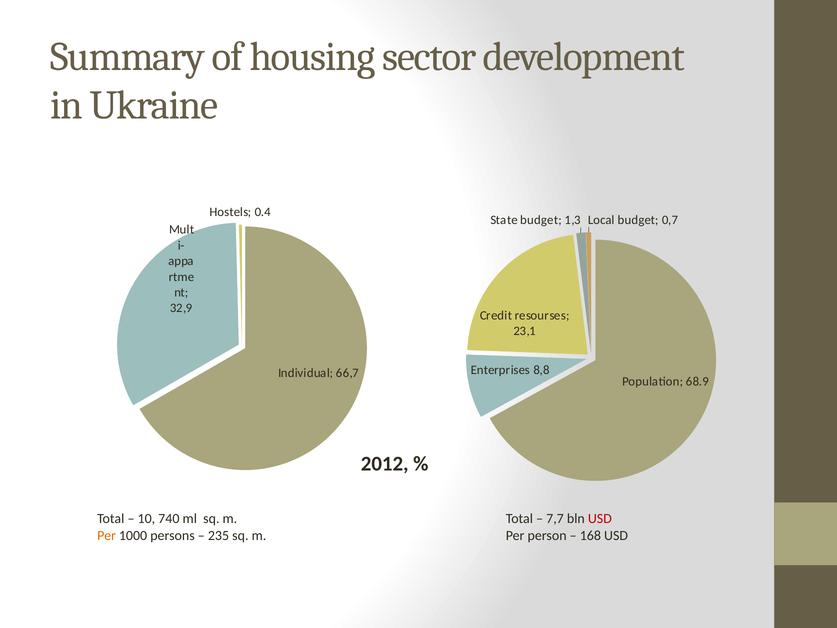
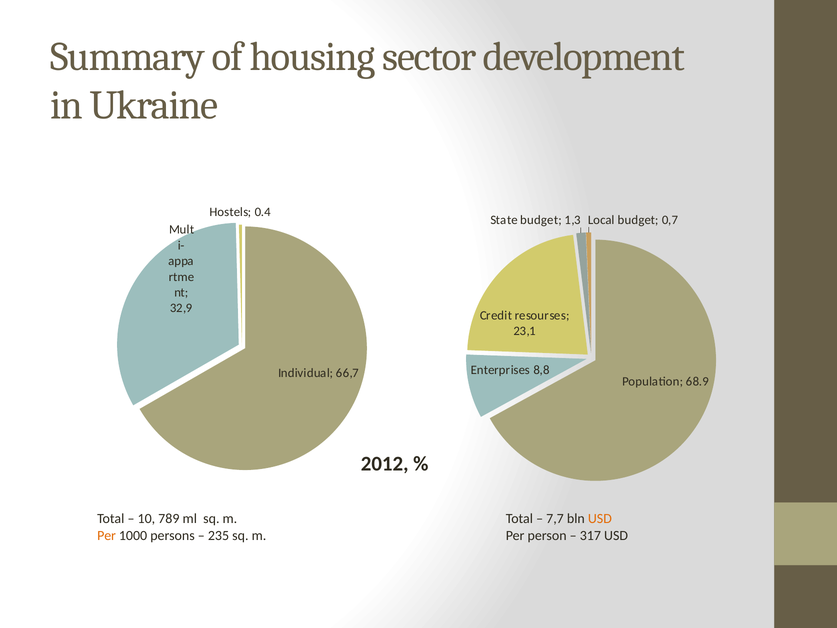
740: 740 -> 789
USD at (600, 518) colour: red -> orange
168: 168 -> 317
